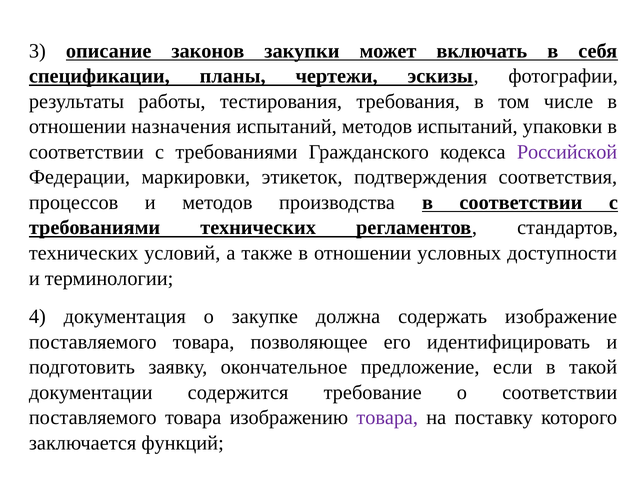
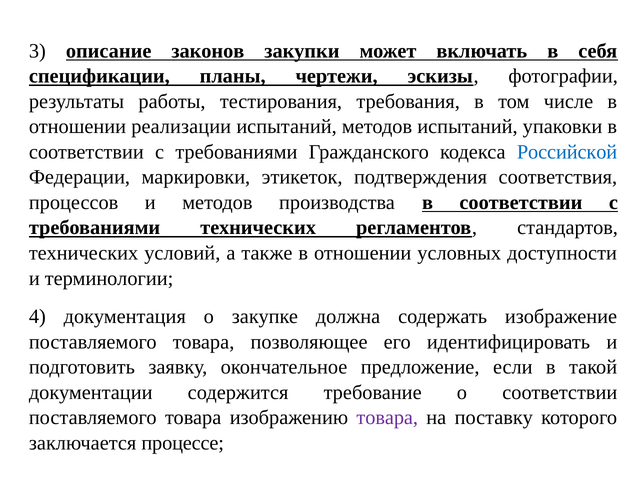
назначения: назначения -> реализации
Российской colour: purple -> blue
функций: функций -> процессе
